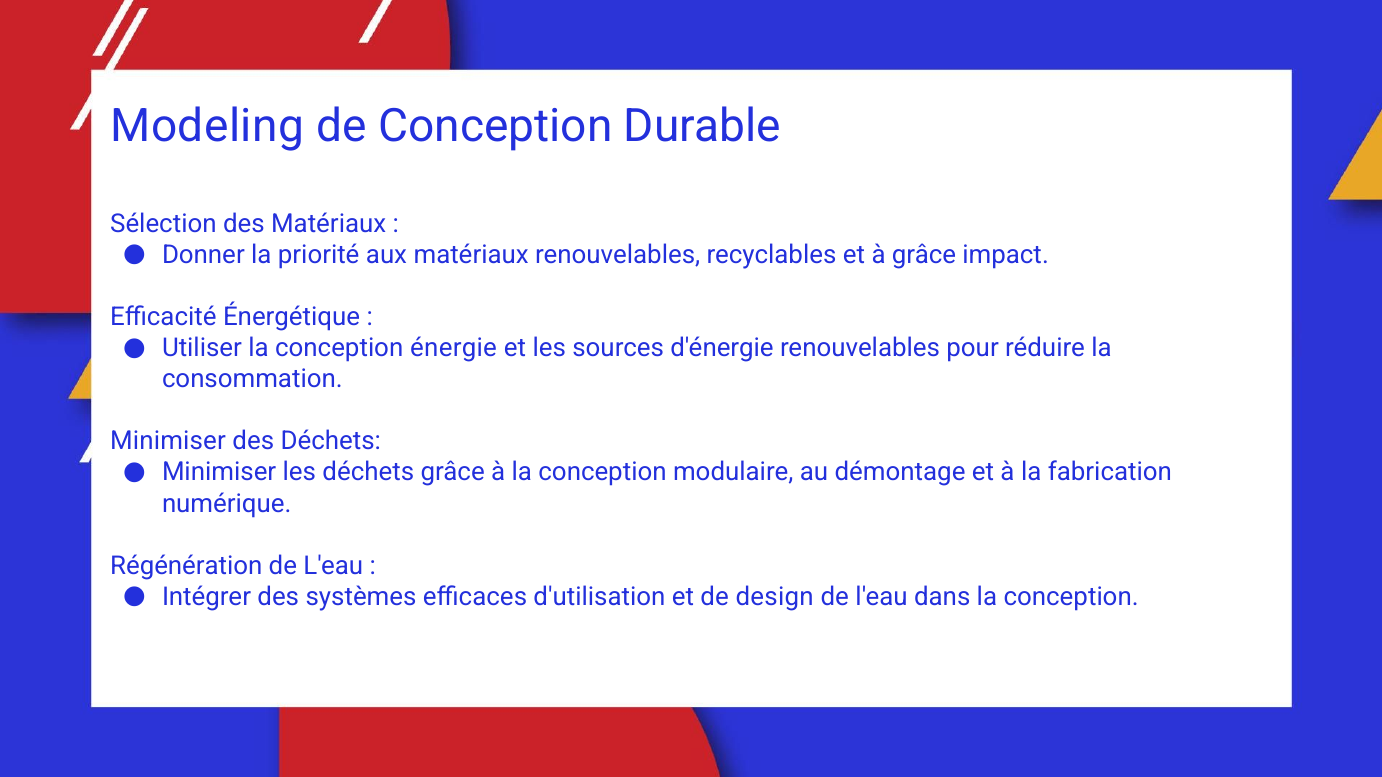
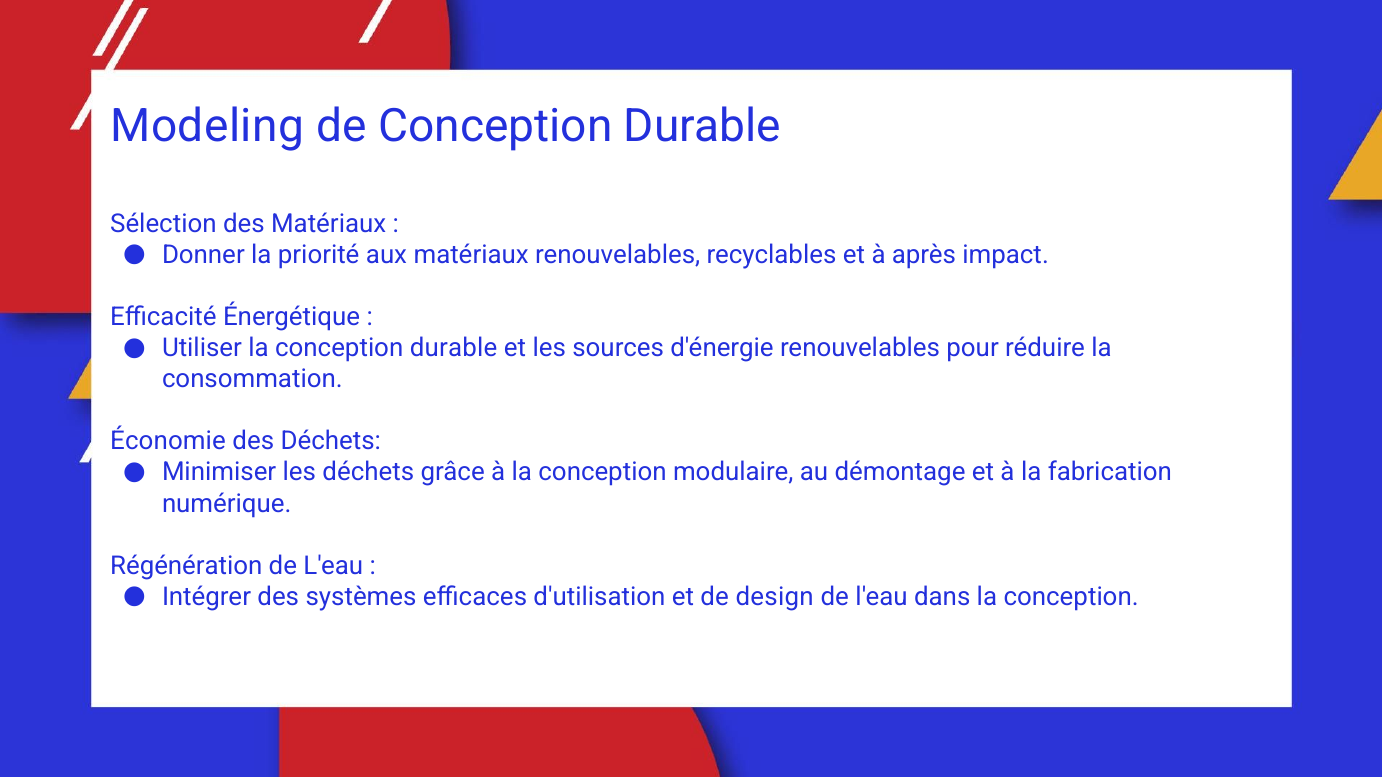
à grâce: grâce -> après
la conception énergie: énergie -> durable
Minimiser at (168, 442): Minimiser -> Économie
